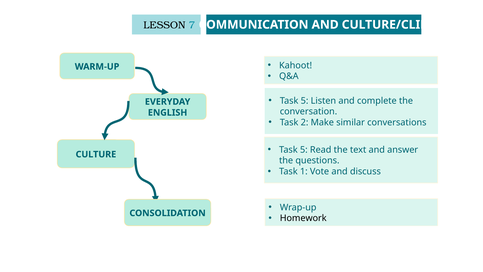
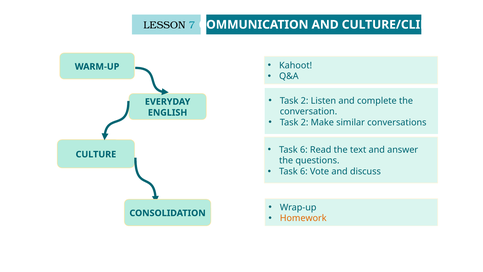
5 at (305, 101): 5 -> 2
5 at (304, 150): 5 -> 6
1 at (304, 171): 1 -> 6
Homework colour: black -> orange
